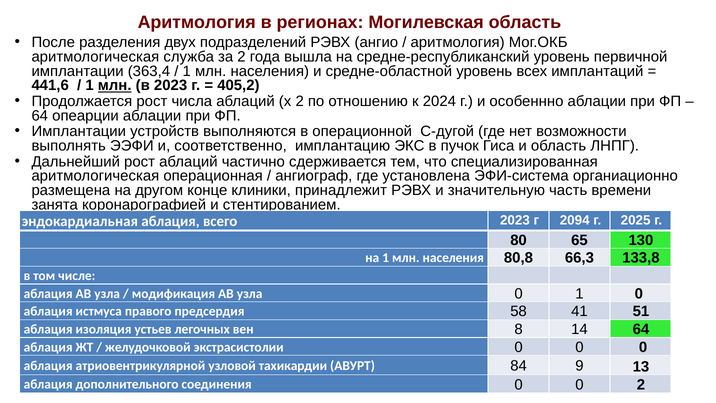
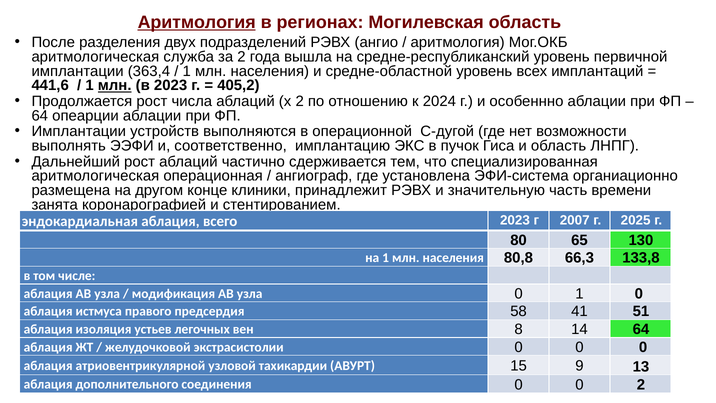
Аритмология at (197, 22) underline: none -> present
2094: 2094 -> 2007
84: 84 -> 15
